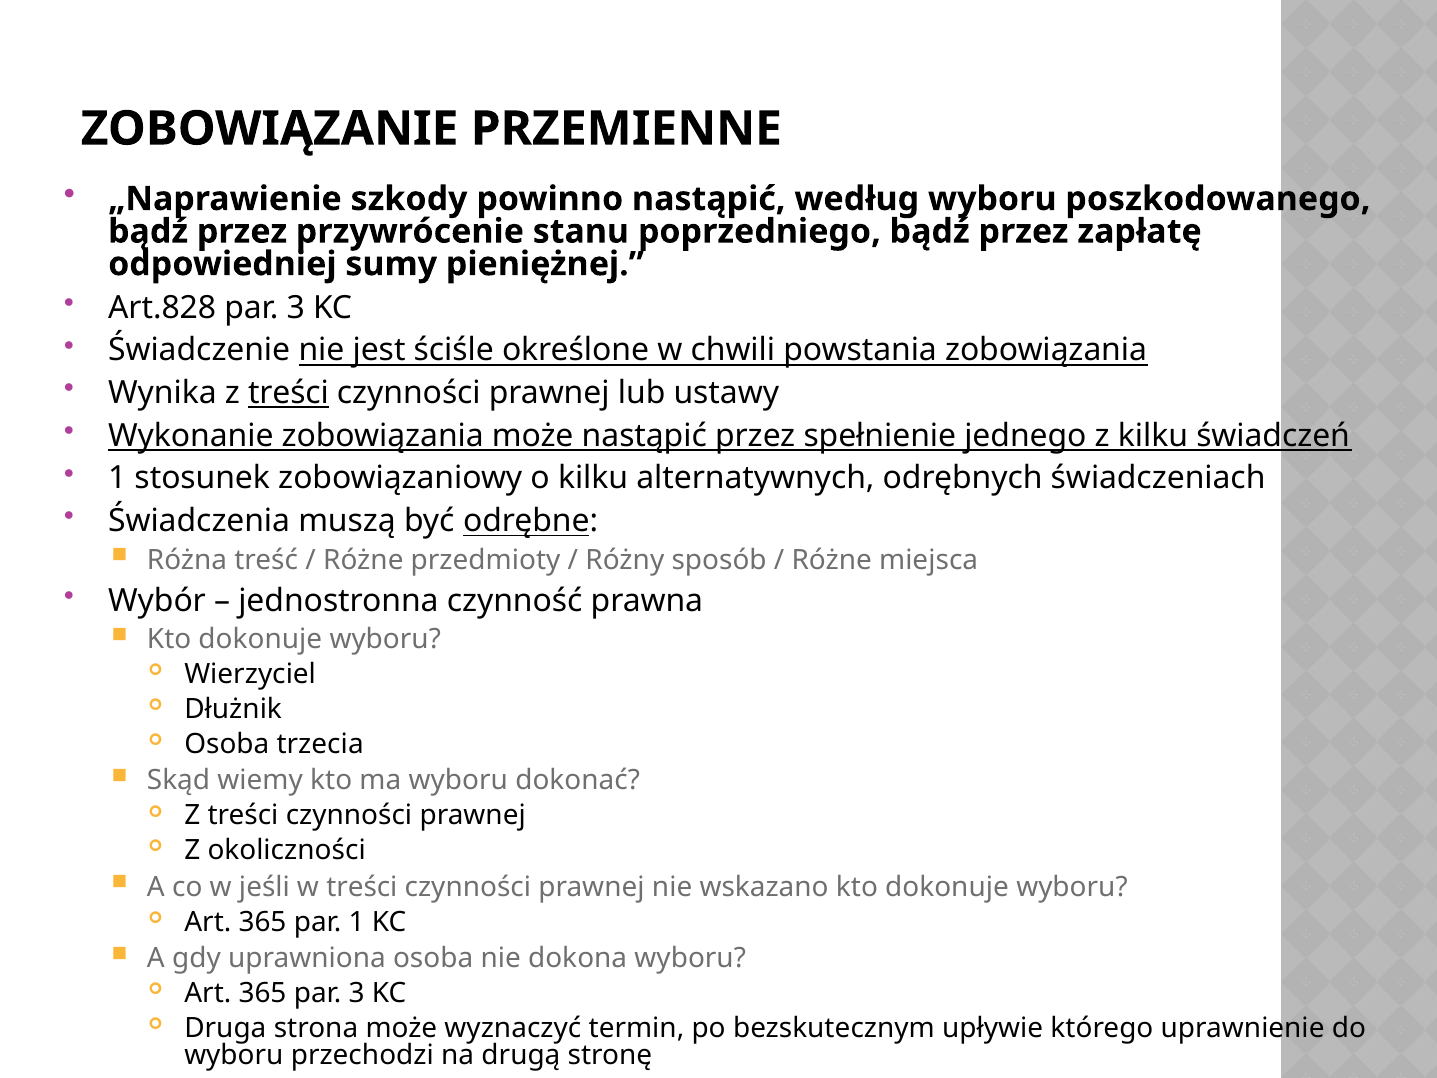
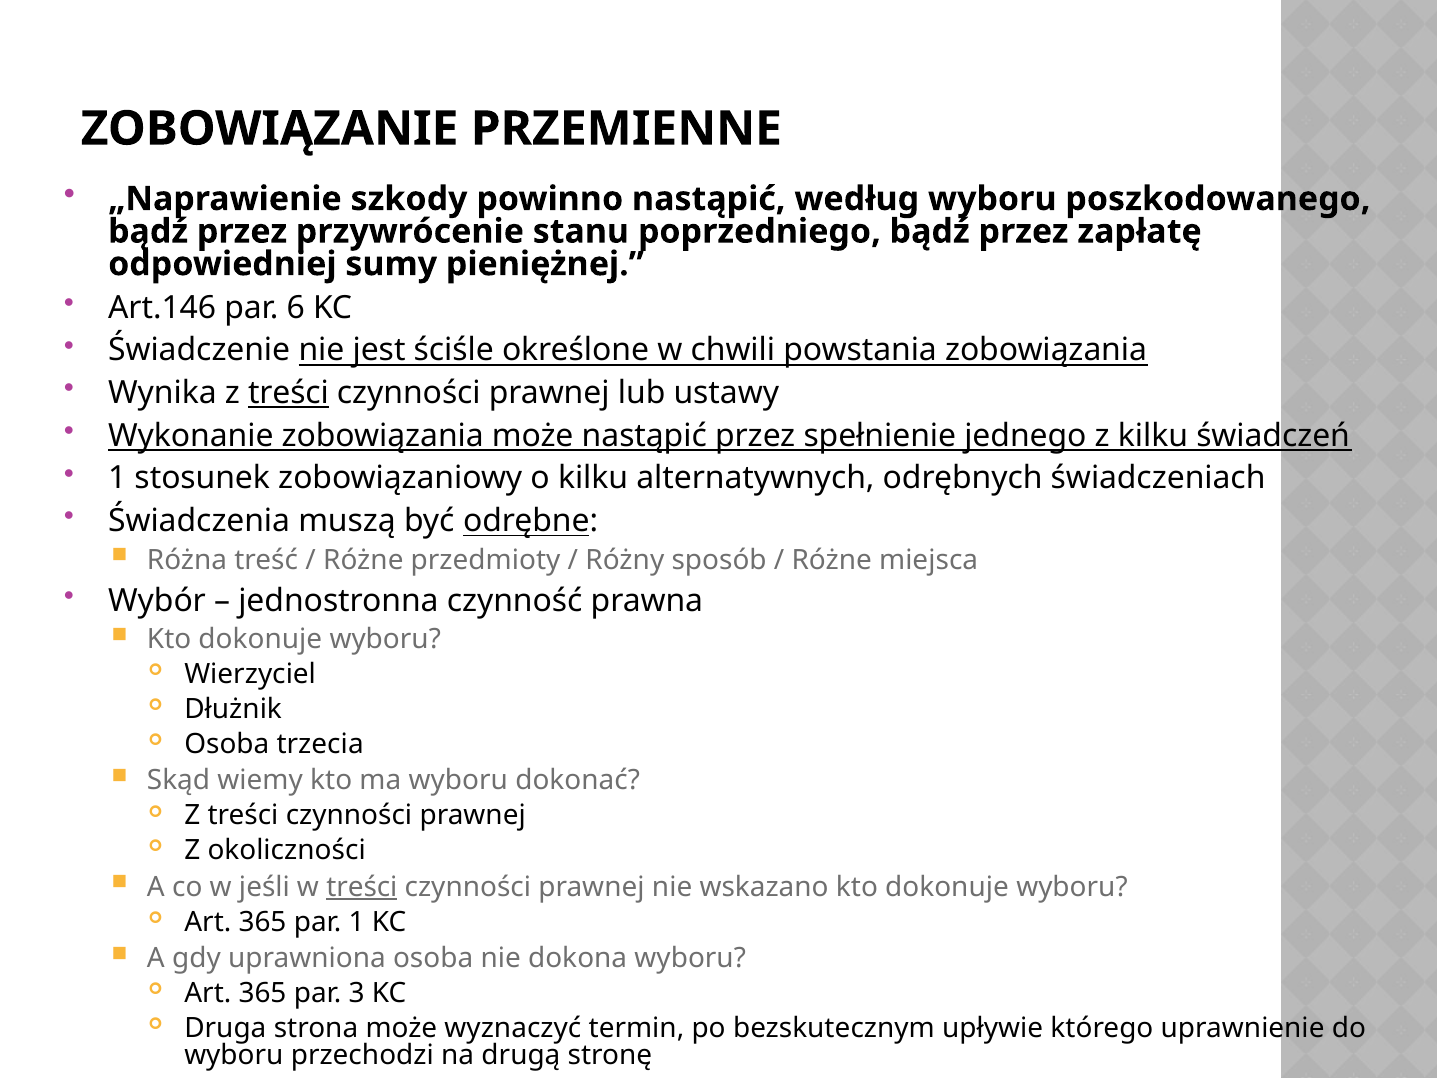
Art.828: Art.828 -> Art.146
3 at (296, 308): 3 -> 6
treści at (362, 887) underline: none -> present
